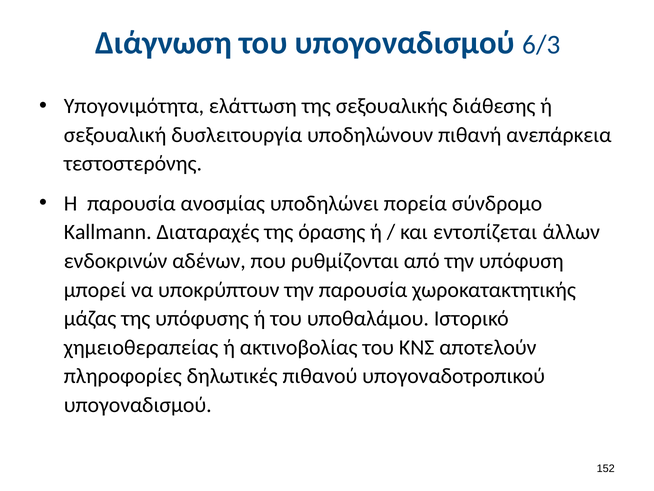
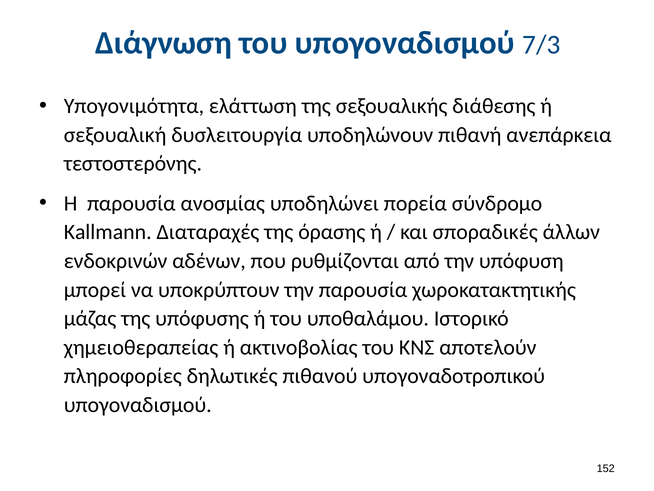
6/3: 6/3 -> 7/3
εντοπίζεται: εντοπίζεται -> σποραδικές
